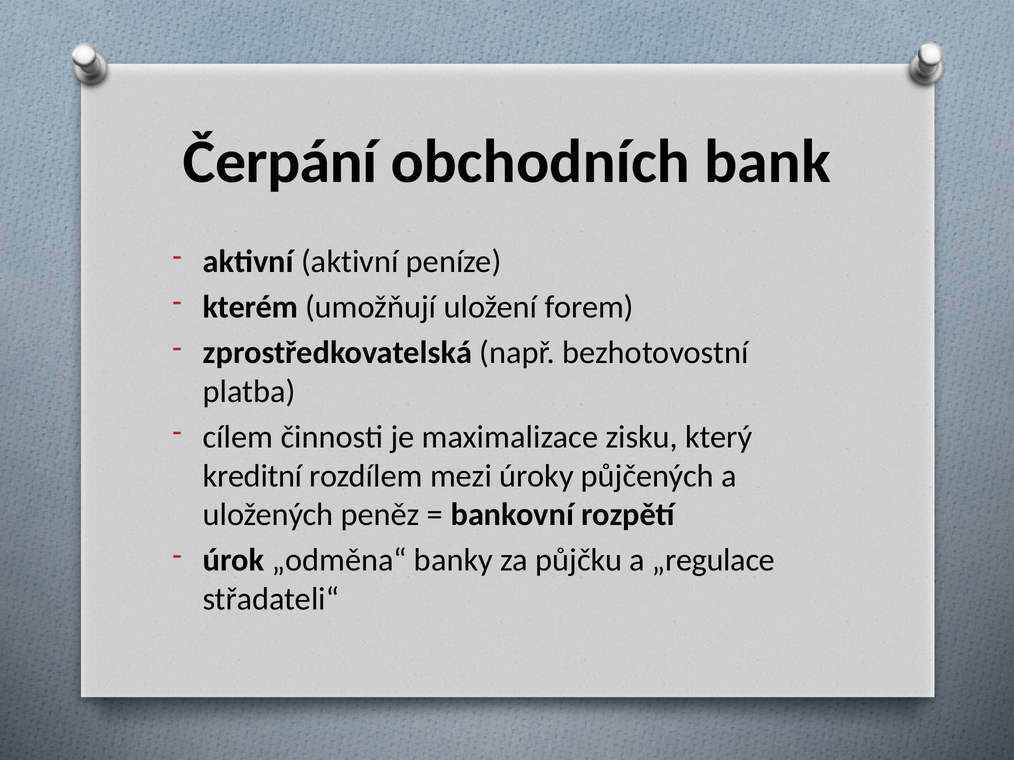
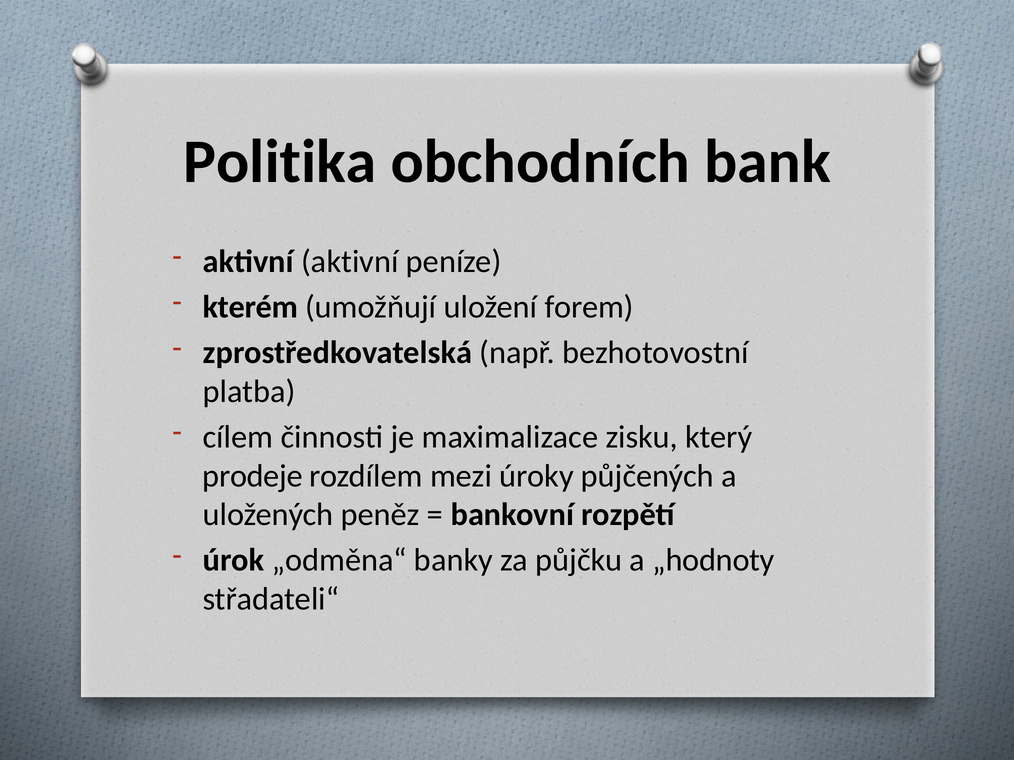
Čerpání: Čerpání -> Politika
kreditní: kreditní -> prodeje
„regulace: „regulace -> „hodnoty
